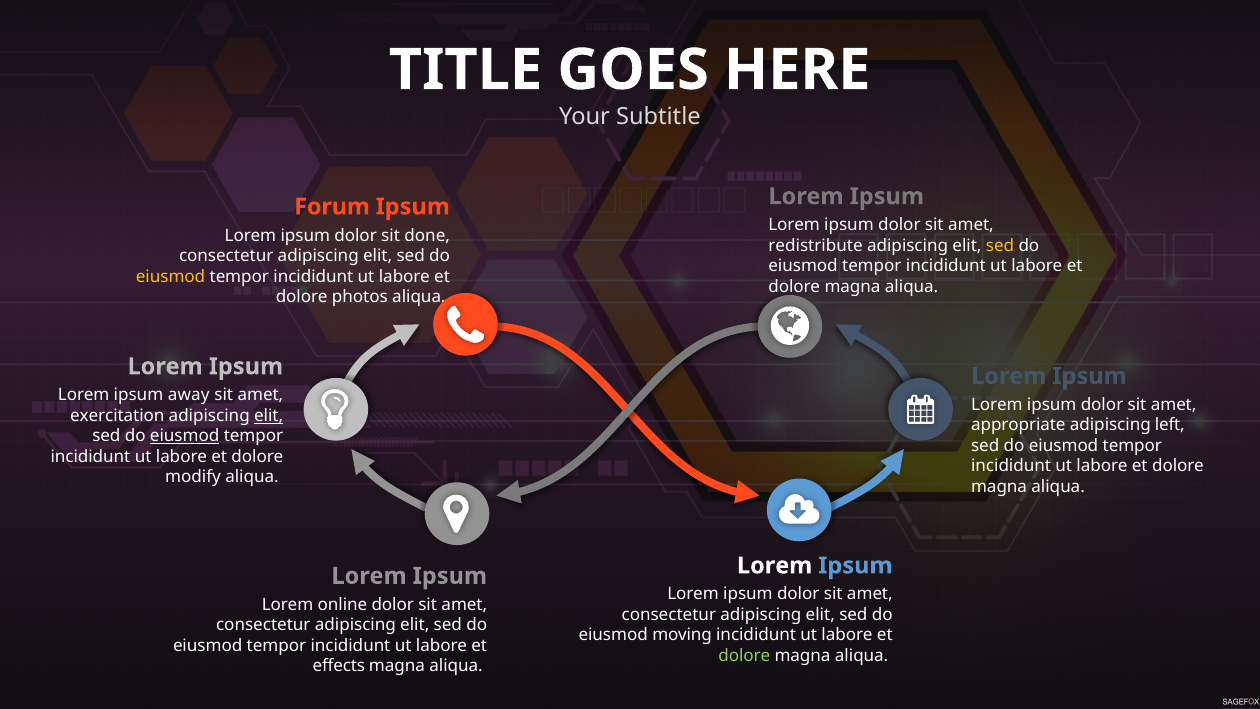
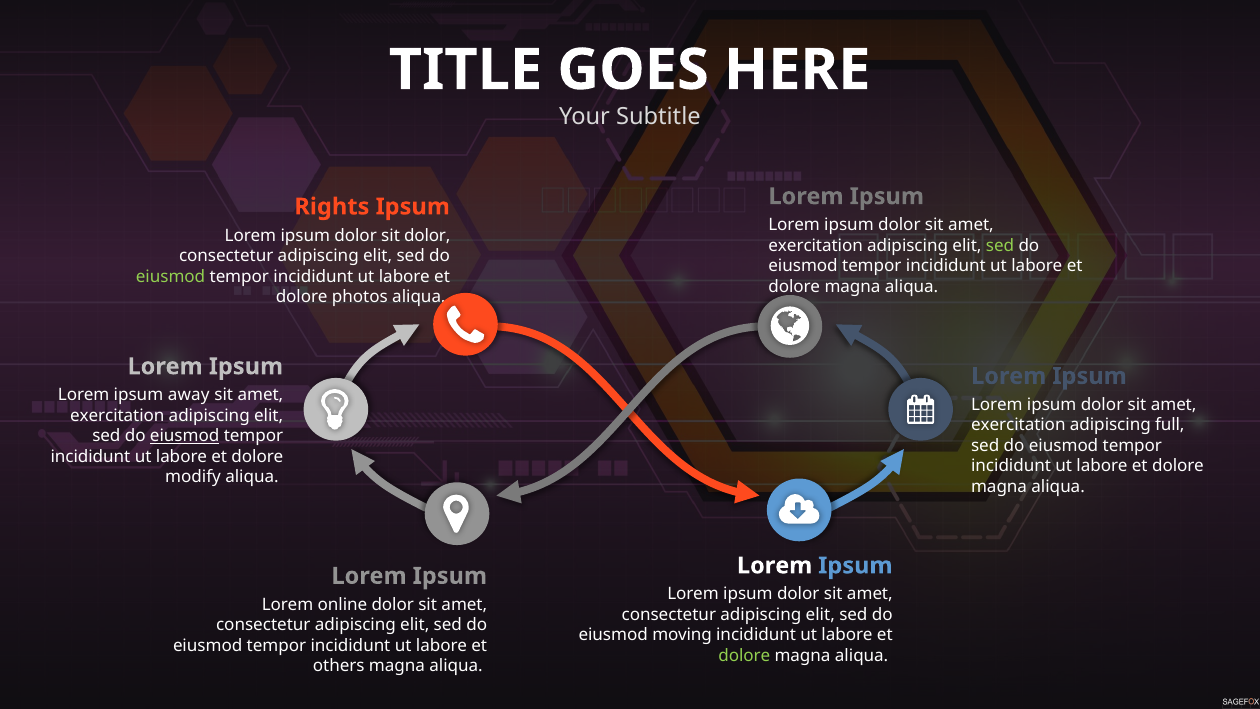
Forum: Forum -> Rights
sit done: done -> dolor
redistribute at (816, 246): redistribute -> exercitation
sed at (1000, 246) colour: yellow -> light green
eiusmod at (171, 276) colour: yellow -> light green
elit at (269, 416) underline: present -> none
appropriate at (1018, 425): appropriate -> exercitation
left: left -> full
effects: effects -> others
